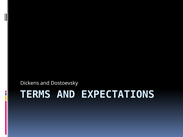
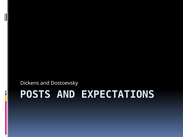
TERMS: TERMS -> POSTS
